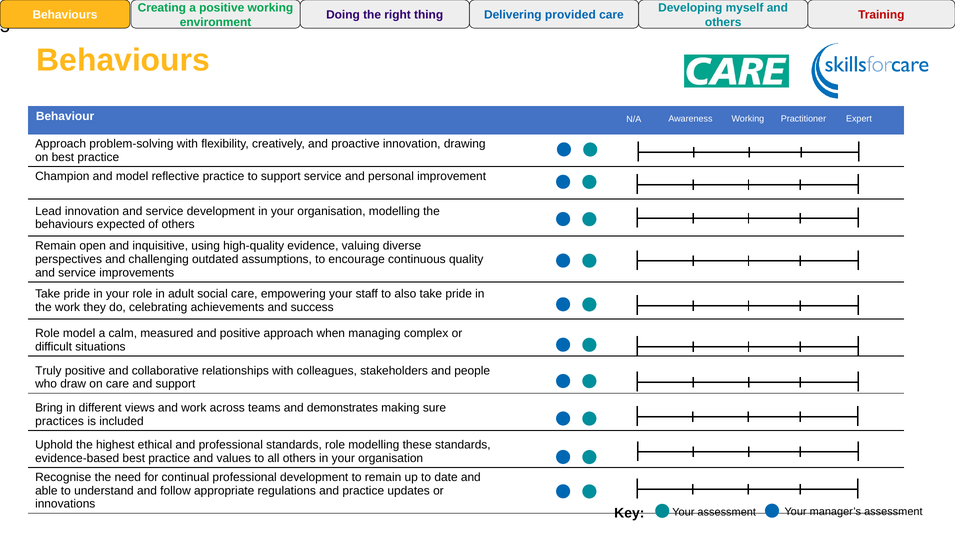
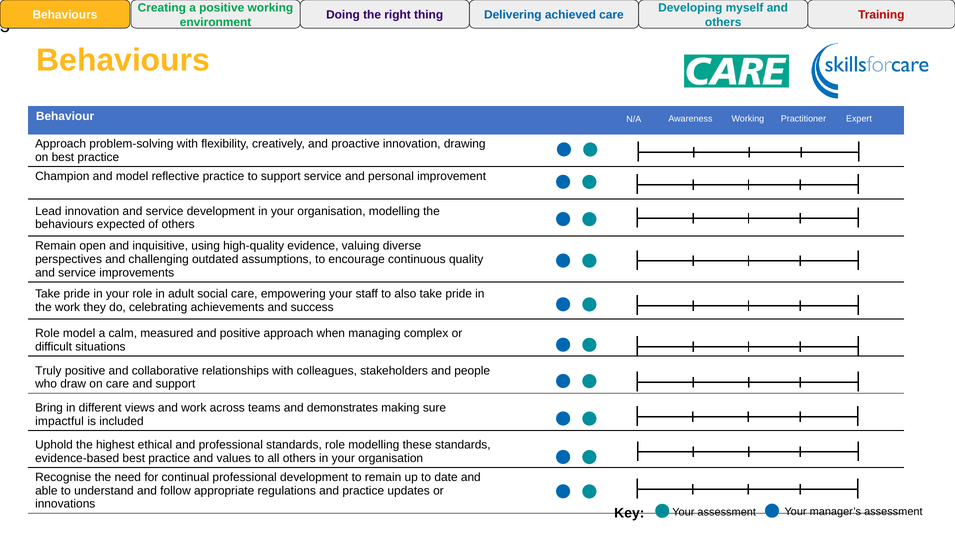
provided: provided -> achieved
practices: practices -> impactful
